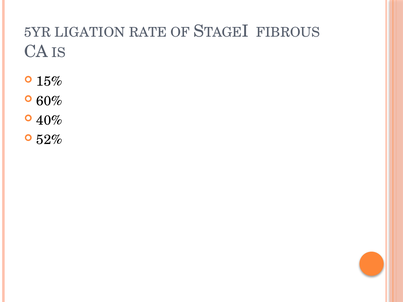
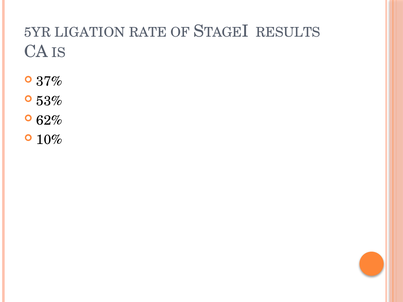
FIBROUS: FIBROUS -> RESULTS
15%: 15% -> 37%
60%: 60% -> 53%
40%: 40% -> 62%
52%: 52% -> 10%
